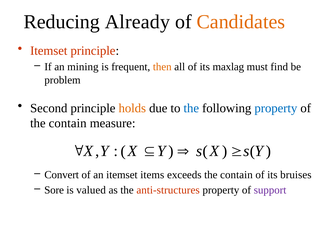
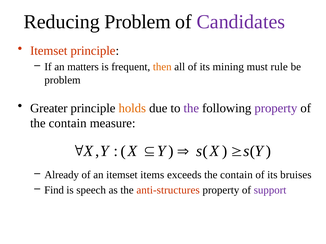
Reducing Already: Already -> Problem
Candidates colour: orange -> purple
mining: mining -> matters
maxlag: maxlag -> mining
find: find -> rule
Second: Second -> Greater
the at (191, 108) colour: blue -> purple
property at (276, 108) colour: blue -> purple
Convert: Convert -> Already
Sore: Sore -> Find
valued: valued -> speech
